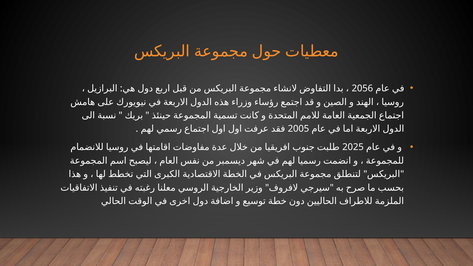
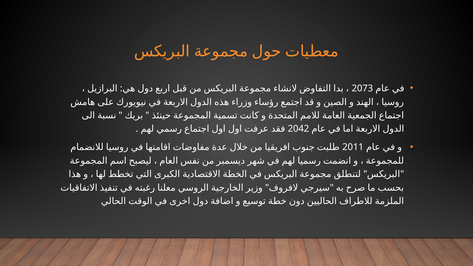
2056: 2056 -> 2073
2005: 2005 -> 2042
2025: 2025 -> 2011
